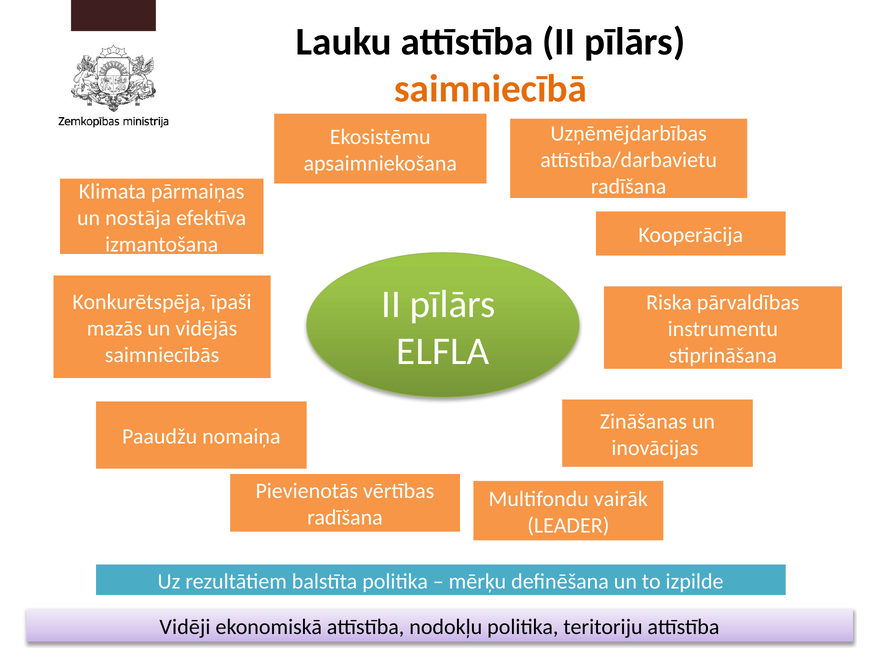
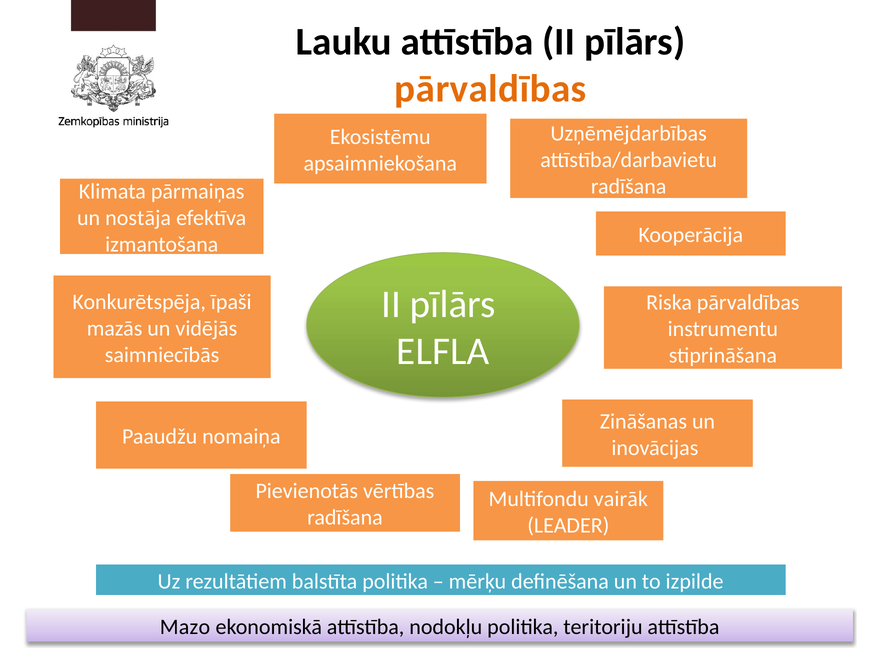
saimniecībā at (491, 89): saimniecībā -> pārvaldības
Vidēji: Vidēji -> Mazo
